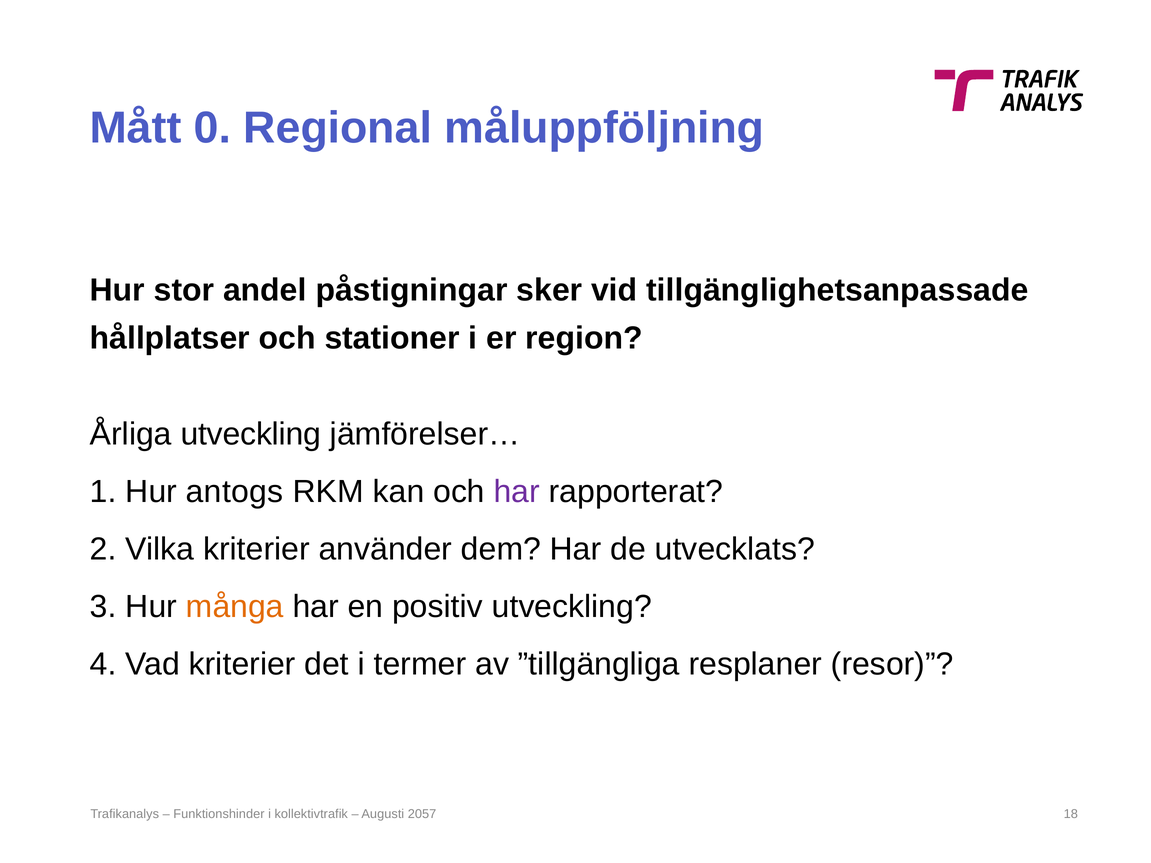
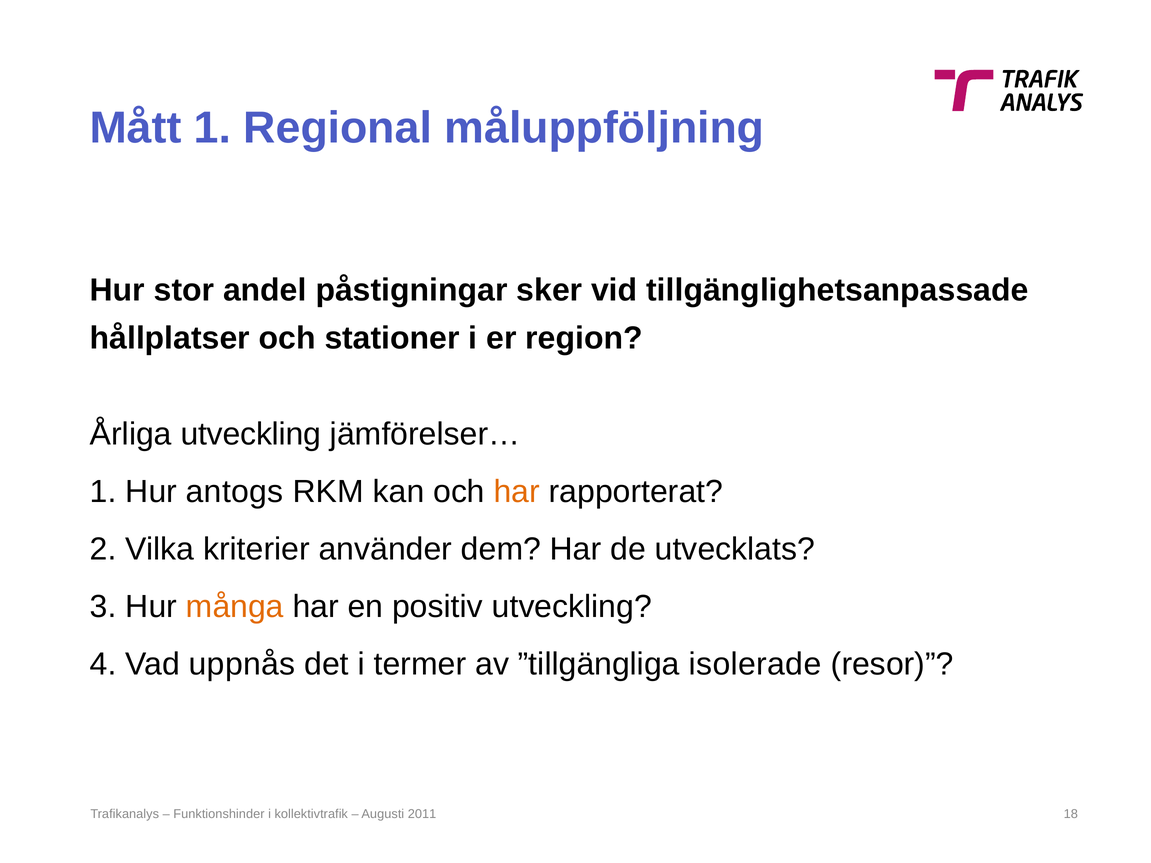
Mått 0: 0 -> 1
har at (517, 492) colour: purple -> orange
Vad kriterier: kriterier -> uppnås
resplaner: resplaner -> isolerade
2057: 2057 -> 2011
